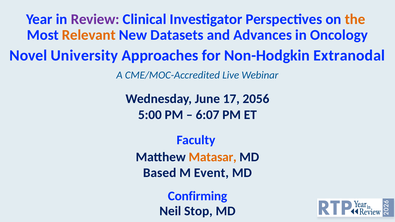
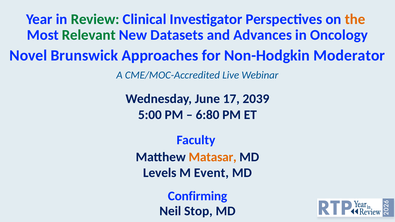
Review colour: purple -> green
Relevant colour: orange -> green
University: University -> Brunswick
Extranodal: Extranodal -> Moderator
2056: 2056 -> 2039
6:07: 6:07 -> 6:80
Based: Based -> Levels
